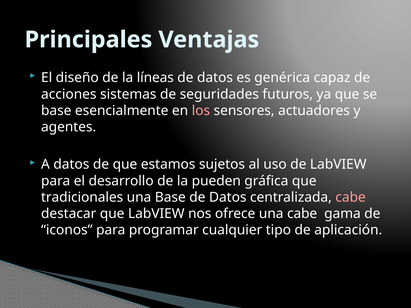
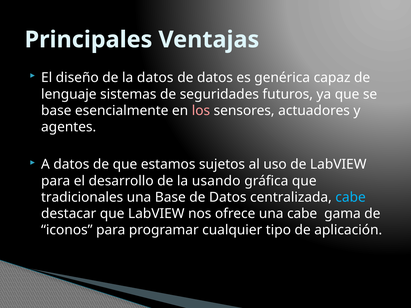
la líneas: líneas -> datos
acciones: acciones -> lenguaje
pueden: pueden -> usando
cabe at (351, 197) colour: pink -> light blue
